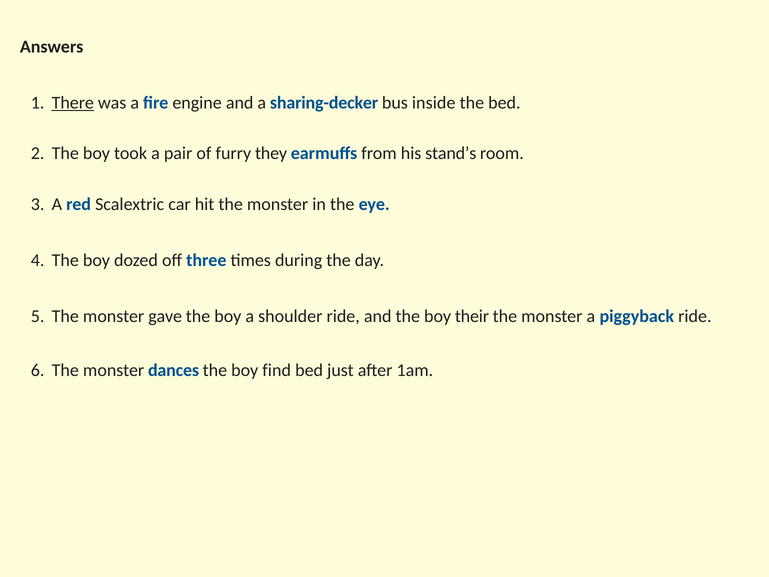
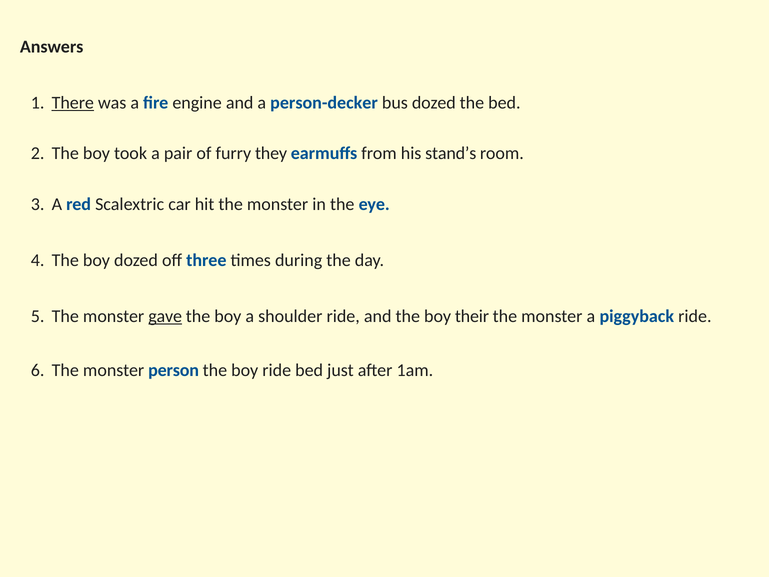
sharing-decker: sharing-decker -> person-decker
bus inside: inside -> dozed
gave underline: none -> present
dances: dances -> person
boy find: find -> ride
